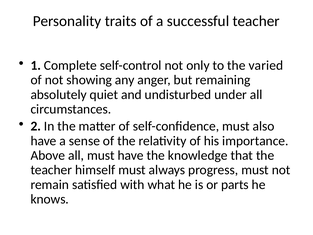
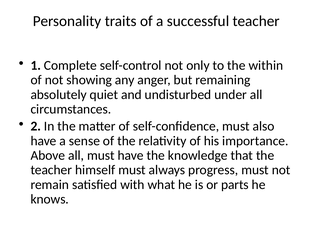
varied: varied -> within
